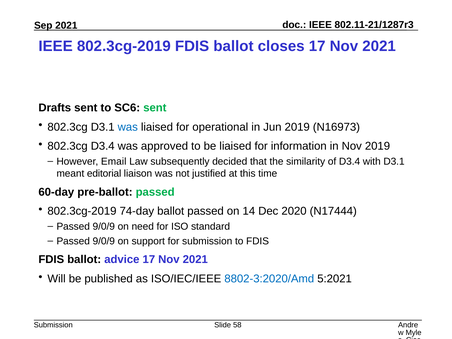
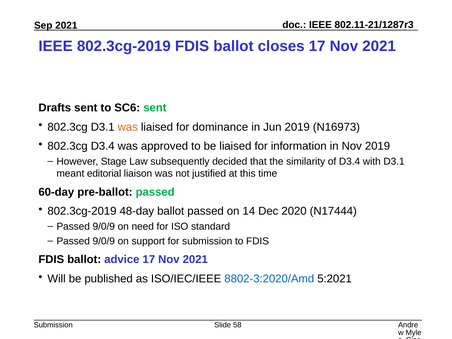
was at (128, 127) colour: blue -> orange
operational: operational -> dominance
Email: Email -> Stage
74-day: 74-day -> 48-day
